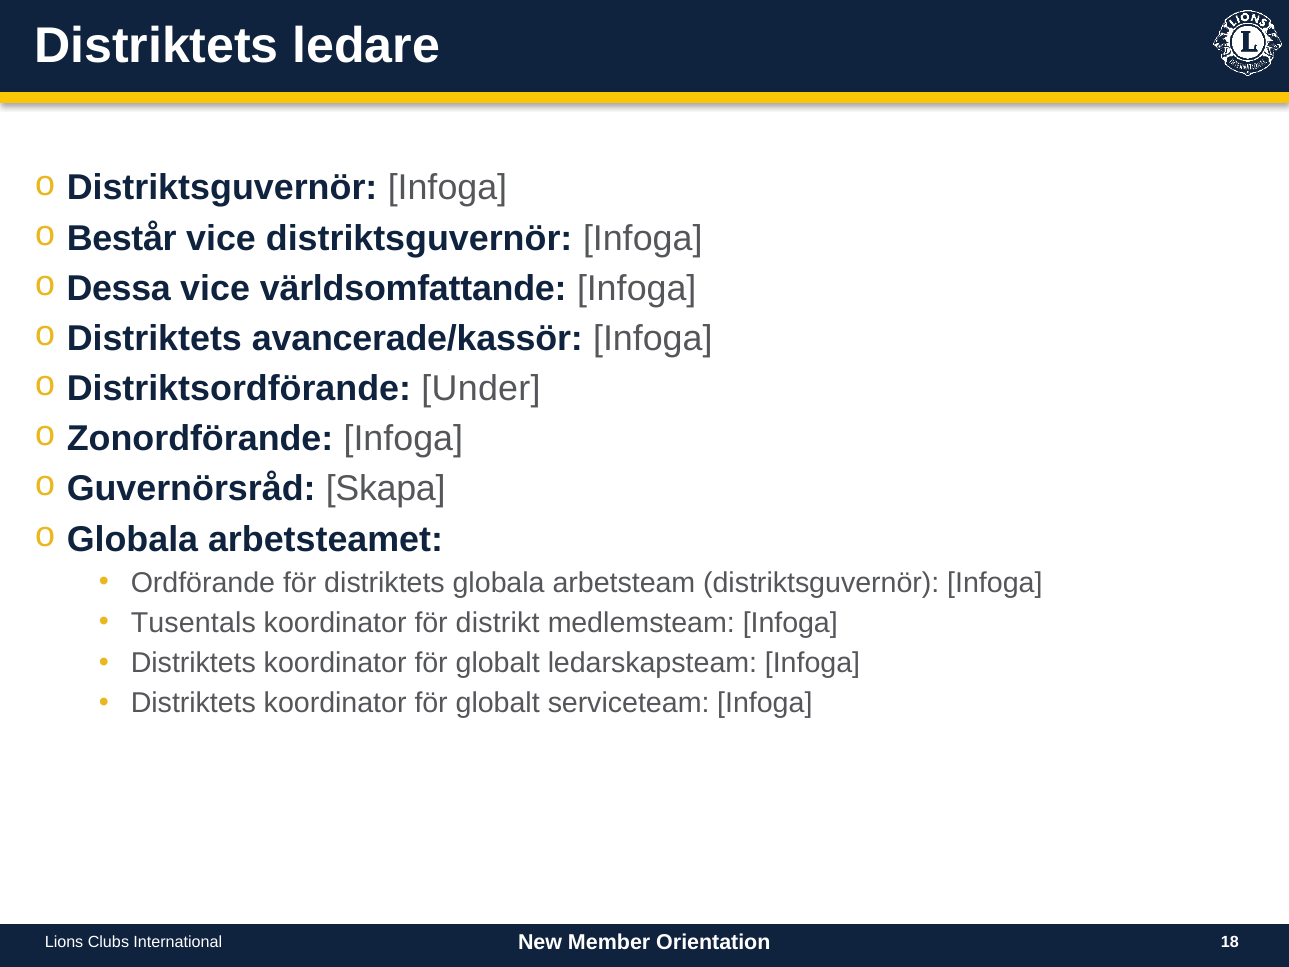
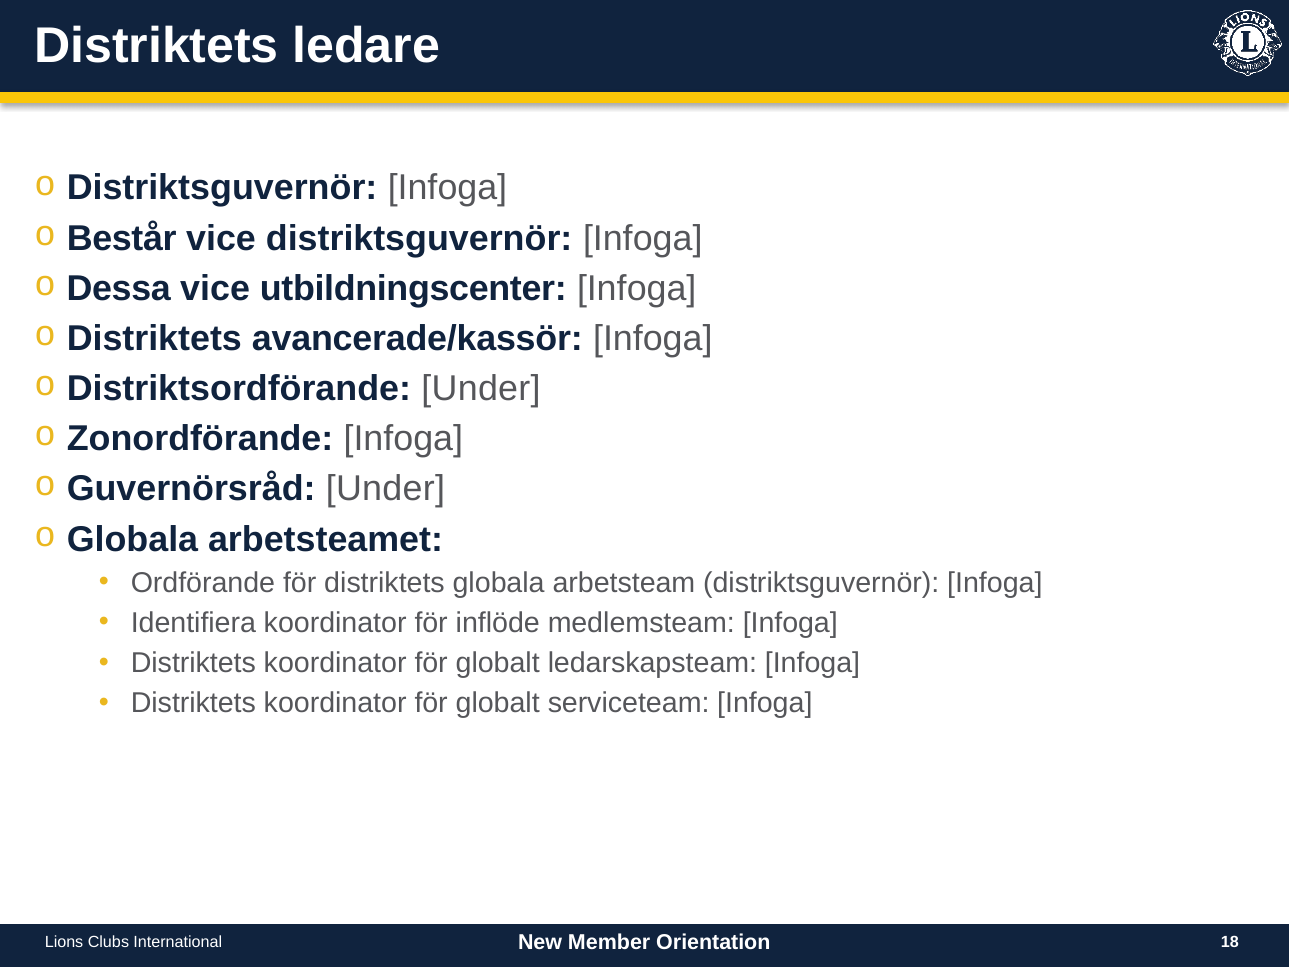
världsomfattande: världsomfattande -> utbildningscenter
Guvernörsråd Skapa: Skapa -> Under
Tusentals: Tusentals -> Identifiera
distrikt: distrikt -> inflöde
